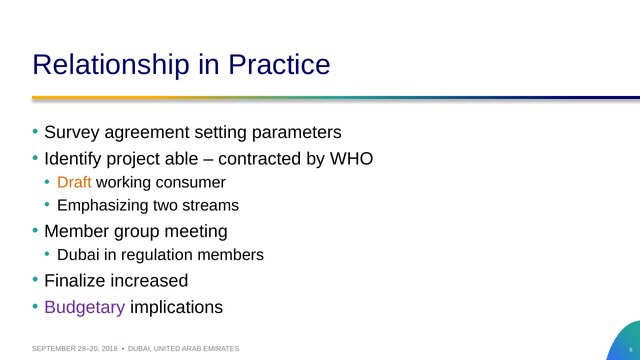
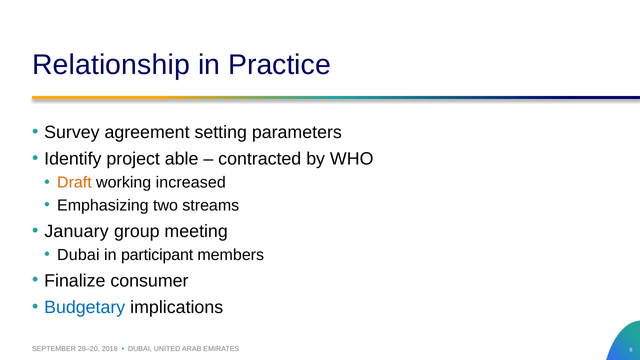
consumer: consumer -> increased
Member: Member -> January
regulation: regulation -> participant
increased: increased -> consumer
Budgetary colour: purple -> blue
